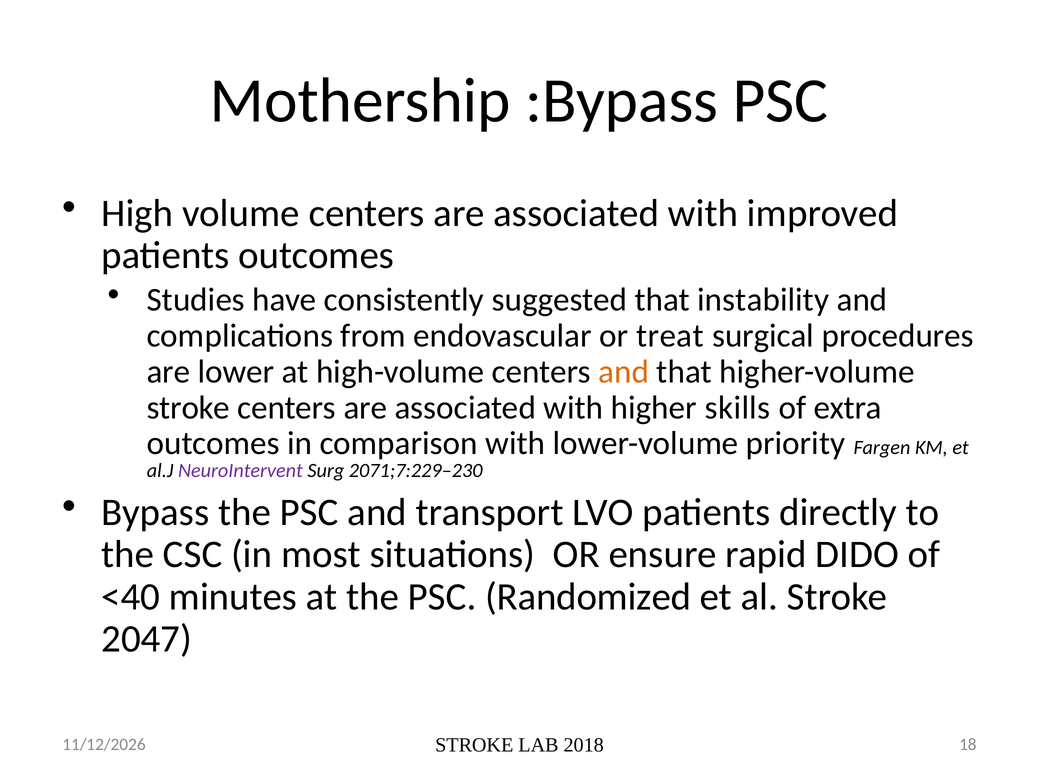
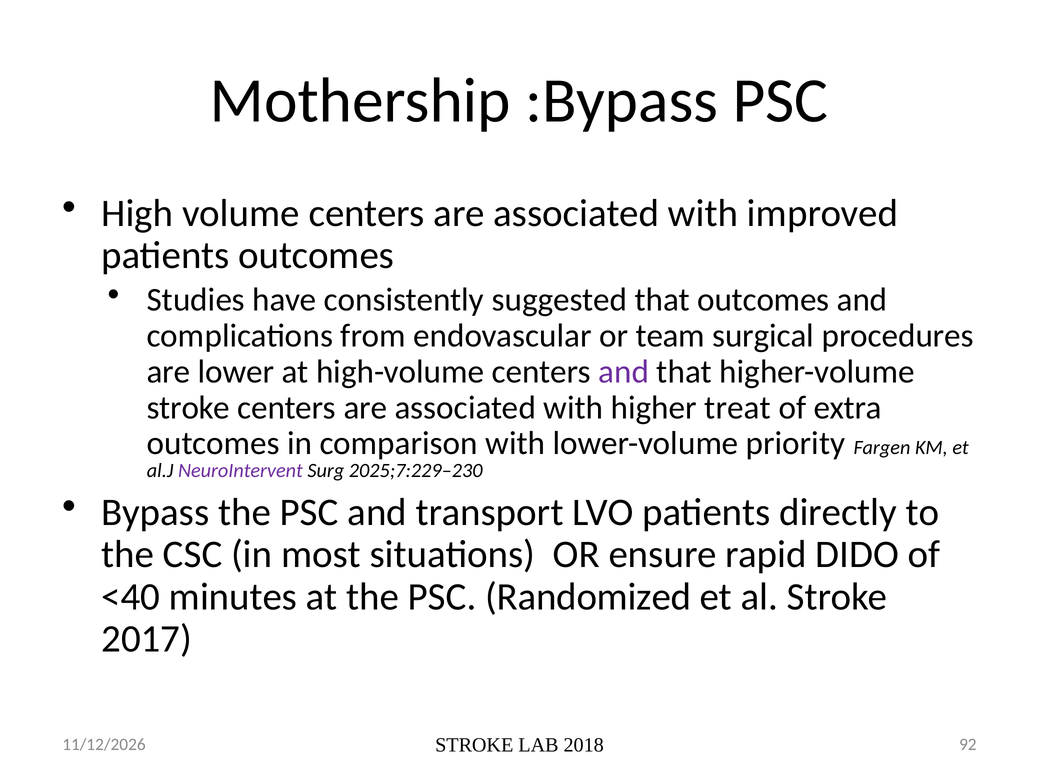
that instability: instability -> outcomes
treat: treat -> team
and at (624, 371) colour: orange -> purple
skills: skills -> treat
2071;7:229–230: 2071;7:229–230 -> 2025;7:229–230
2047: 2047 -> 2017
18: 18 -> 92
